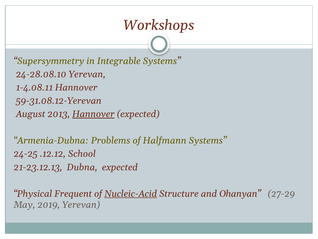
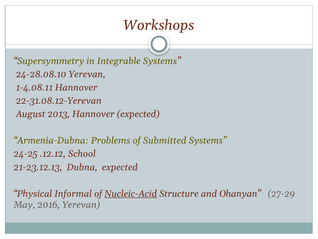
59-31.08.12-Yerevan: 59-31.08.12-Yerevan -> 22-31.08.12-Yerevan
Hannover at (93, 114) underline: present -> none
Halfmann: Halfmann -> Submitted
Frequent: Frequent -> Informal
2019: 2019 -> 2016
